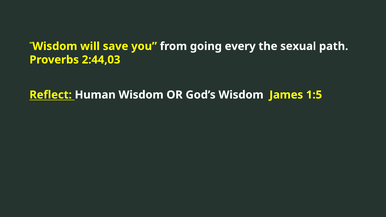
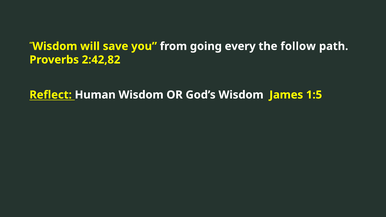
sexual: sexual -> follow
2:44,03: 2:44,03 -> 2:42,82
